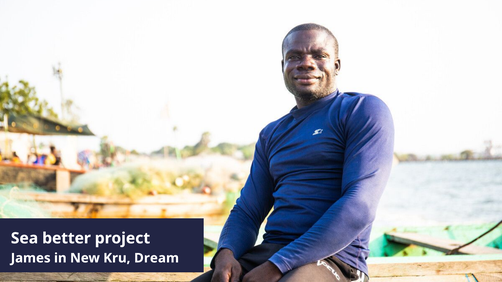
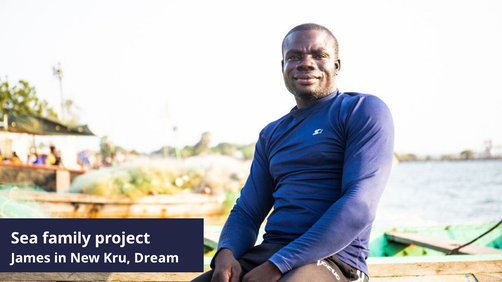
better: better -> family
